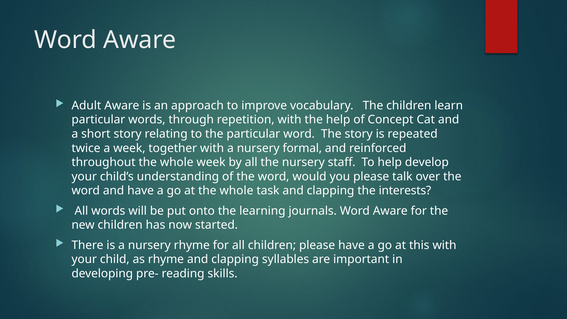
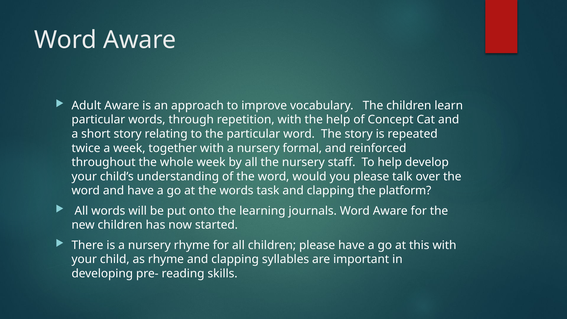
at the whole: whole -> words
interests: interests -> platform
